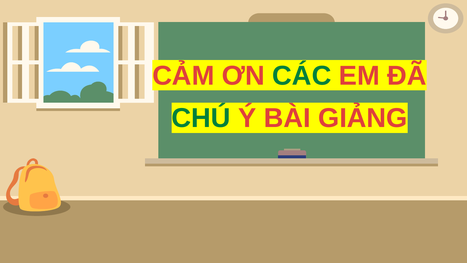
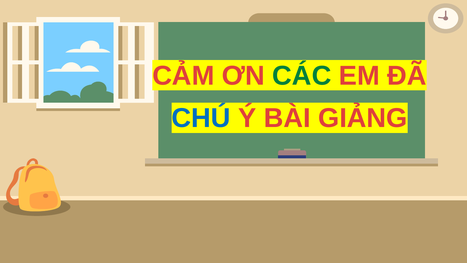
CHÚ colour: green -> blue
